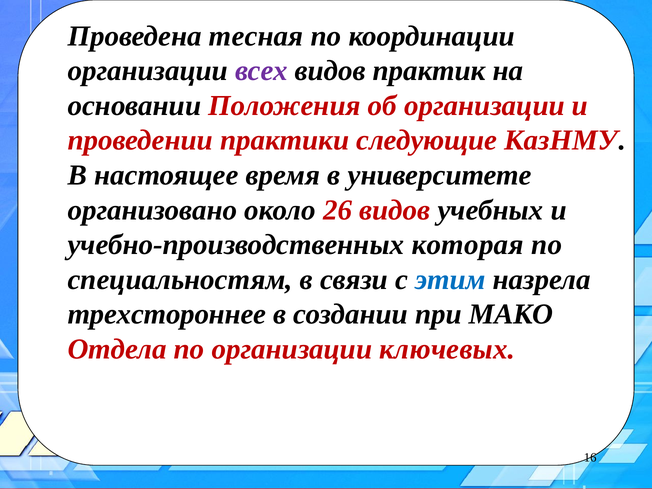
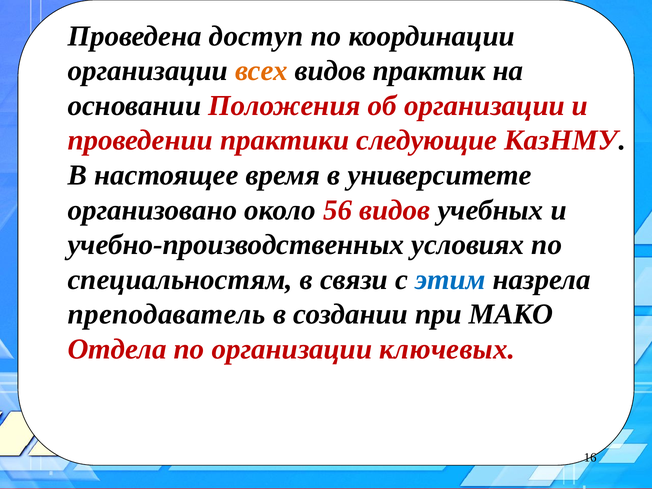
тесная: тесная -> доступ
всех colour: purple -> orange
26: 26 -> 56
которая: которая -> условиях
трехстороннее: трехстороннее -> преподаватель
